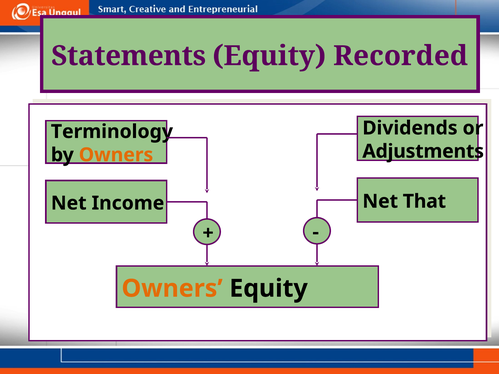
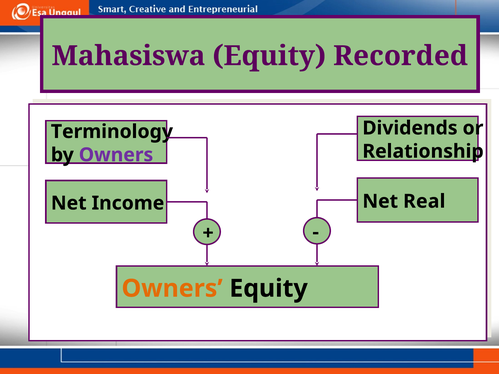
Statements: Statements -> Mahasiswa
Adjustments: Adjustments -> Relationship
Owners at (116, 155) colour: orange -> purple
That: That -> Real
